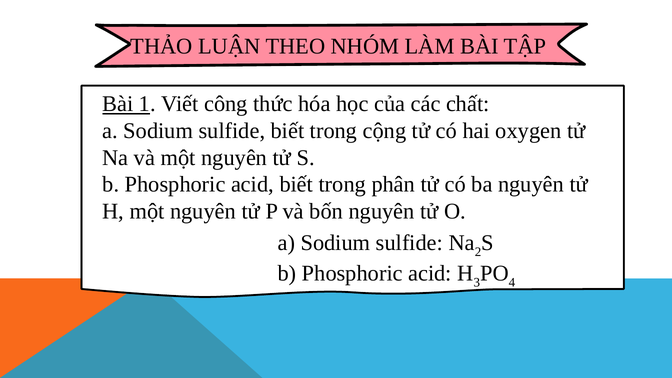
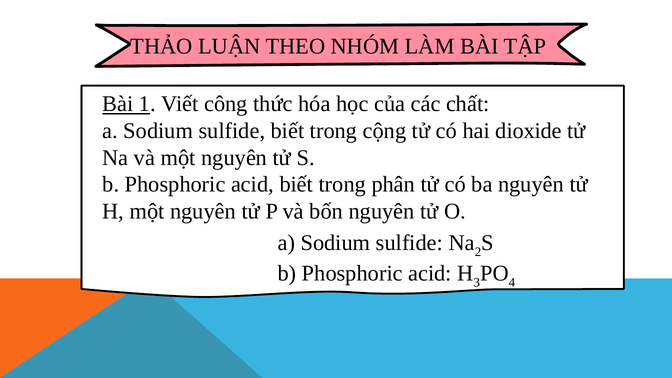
oxygen: oxygen -> dioxide
